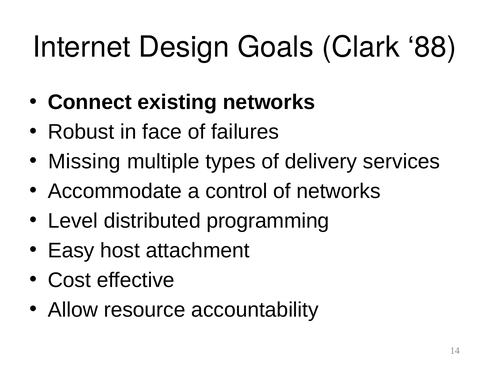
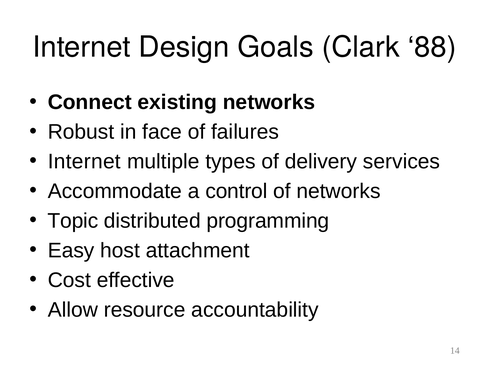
Missing at (84, 161): Missing -> Internet
Level: Level -> Topic
